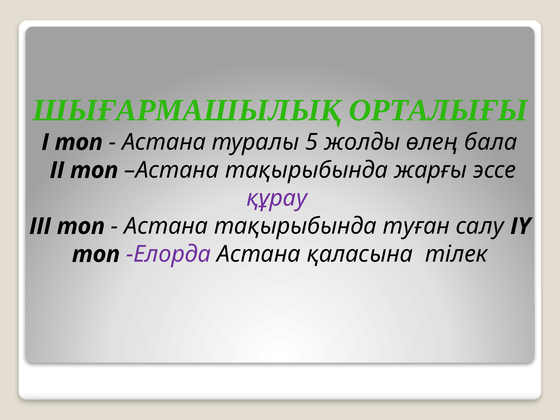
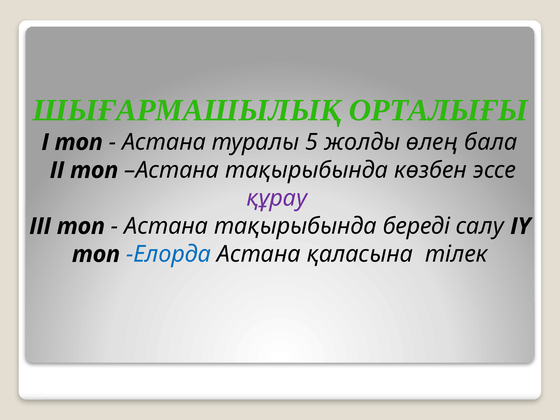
жарғы: жарғы -> көзбен
туған: туған -> береді
Елорда colour: purple -> blue
